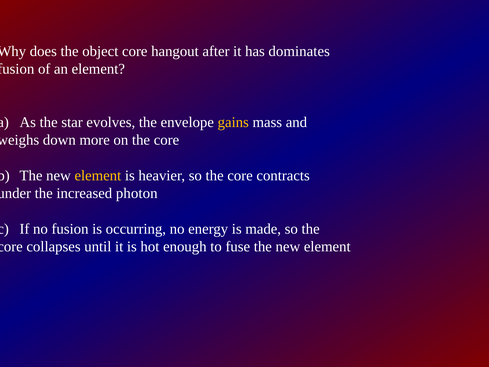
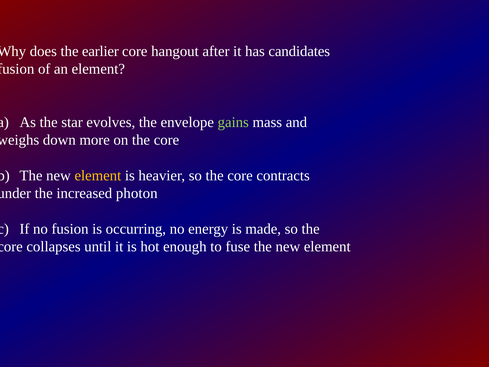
object: object -> earlier
dominates: dominates -> candidates
gains colour: yellow -> light green
